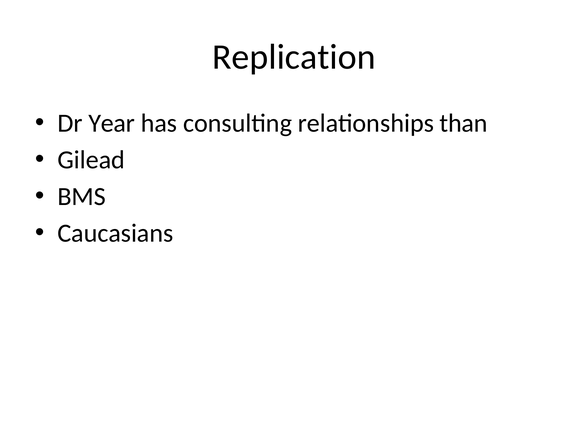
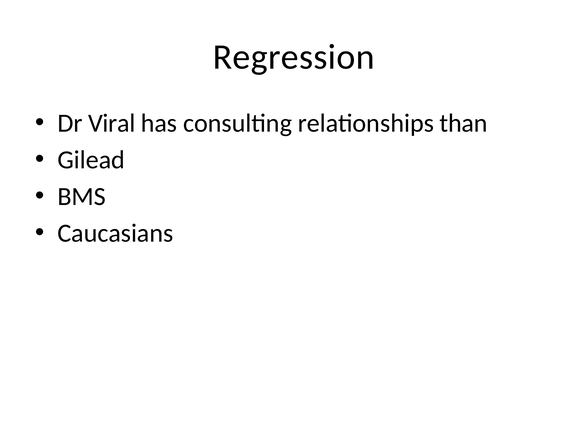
Replication: Replication -> Regression
Year: Year -> Viral
